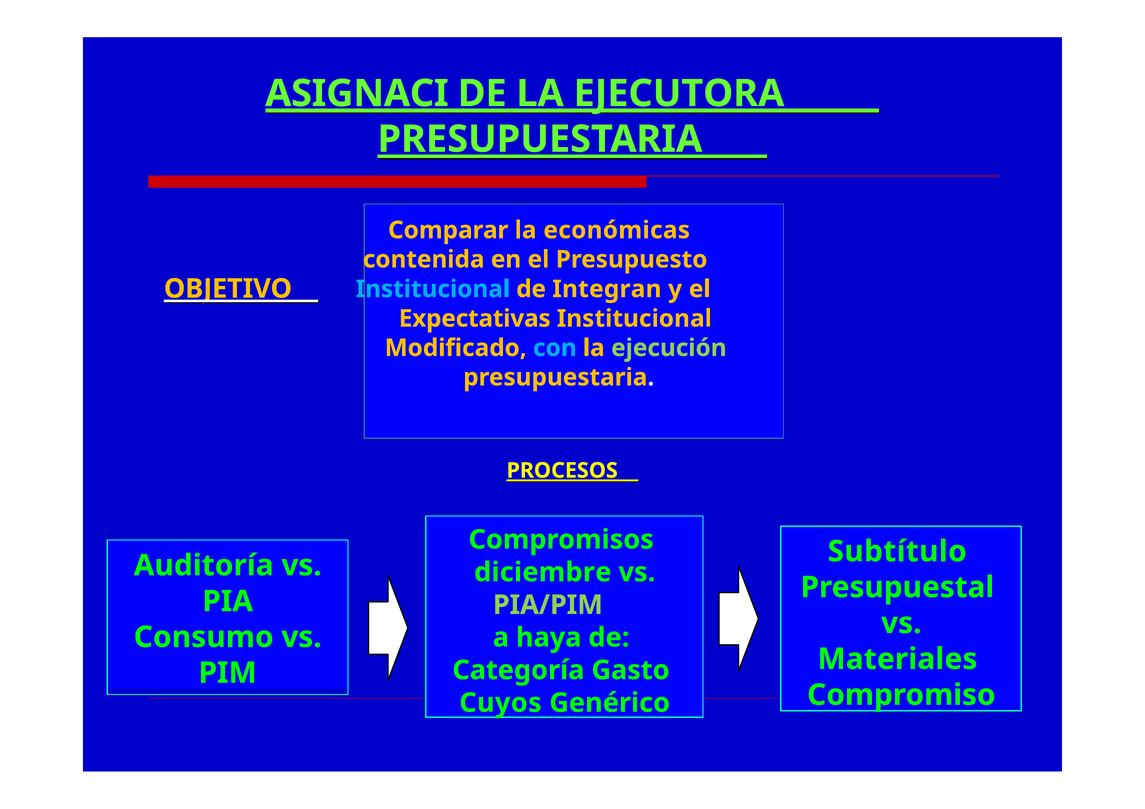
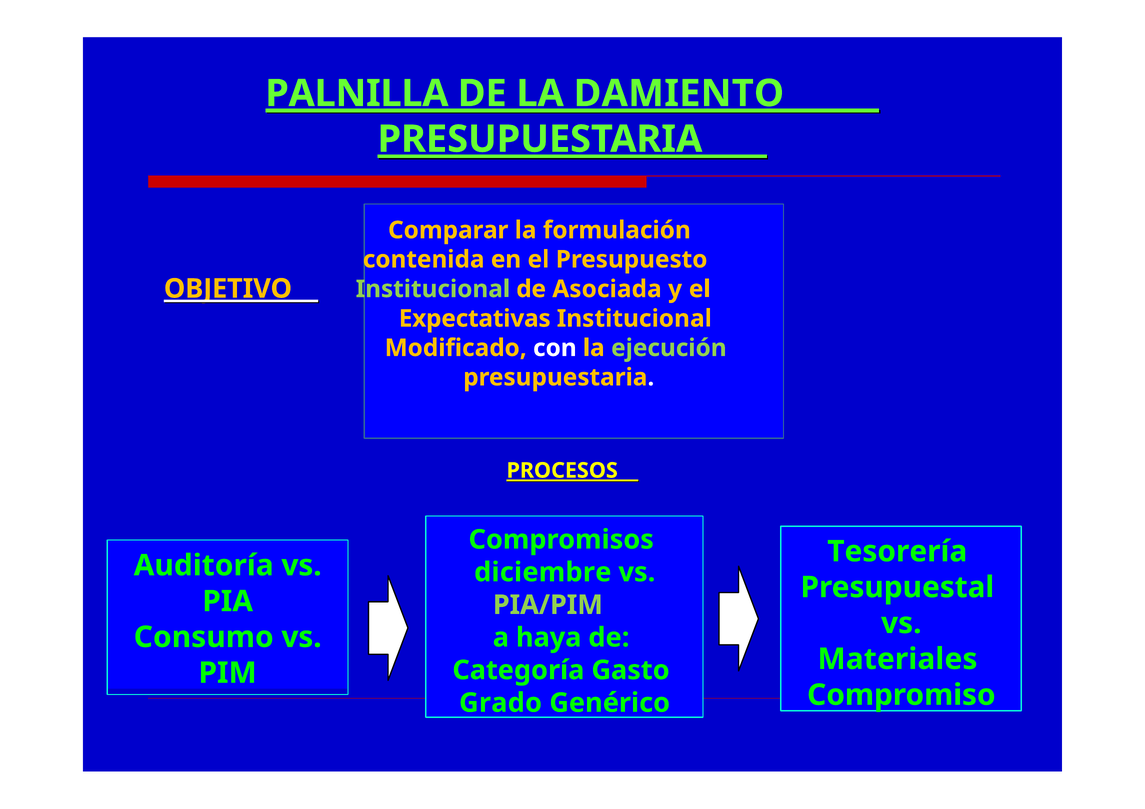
ASIGNACI: ASIGNACI -> PALNILLA
EJECUTORA: EJECUTORA -> DAMIENTO
económicas: económicas -> formulación
Institucional at (433, 289) colour: light blue -> light green
Integran: Integran -> Asociada
con colour: light blue -> white
Subtítulo: Subtítulo -> Tesorería
Cuyos: Cuyos -> Grado
